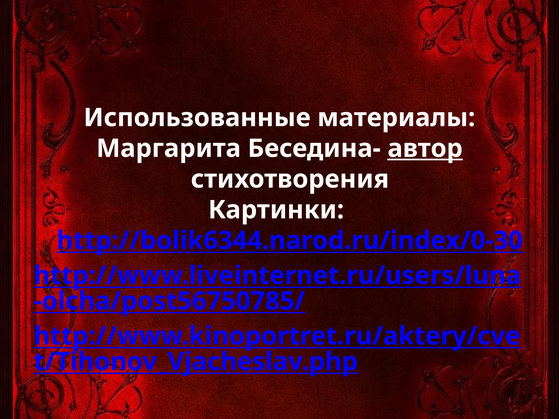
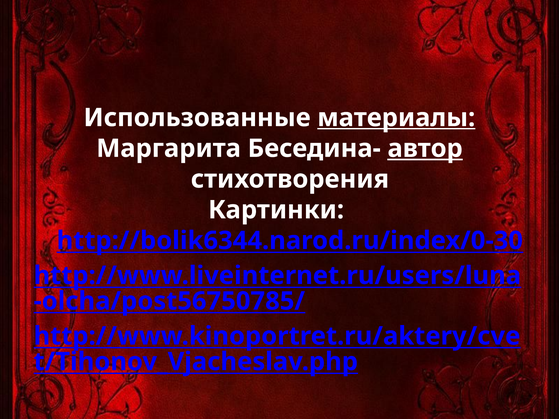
материалы underline: none -> present
